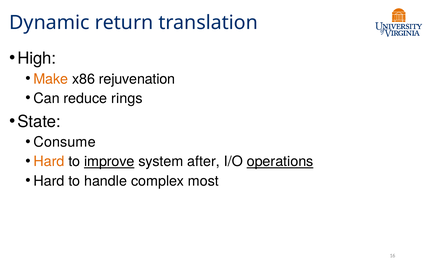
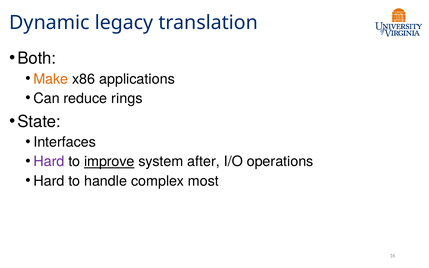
return: return -> legacy
High: High -> Both
rejuvenation: rejuvenation -> applications
Consume: Consume -> Interfaces
Hard at (49, 162) colour: orange -> purple
operations underline: present -> none
